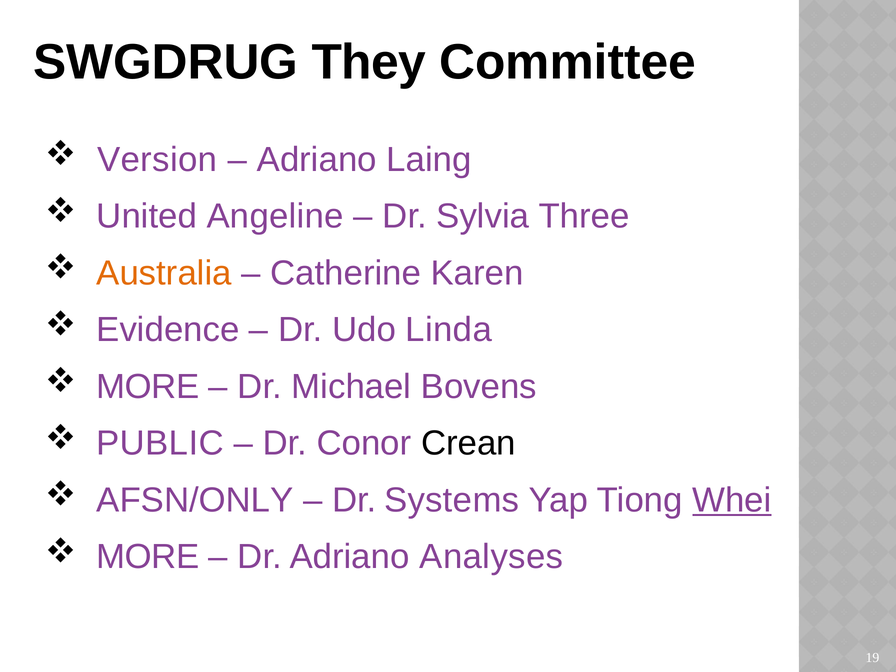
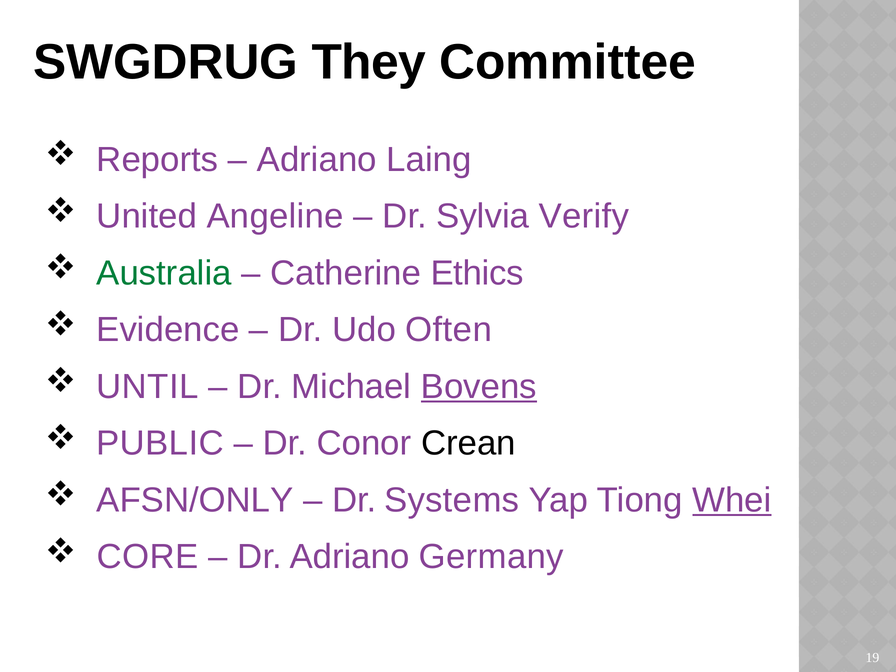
Version: Version -> Reports
Three: Three -> Verify
Australia colour: orange -> green
Karen: Karen -> Ethics
Linda: Linda -> Often
MORE at (148, 387): MORE -> UNTIL
Bovens underline: none -> present
MORE at (148, 557): MORE -> CORE
Analyses: Analyses -> Germany
